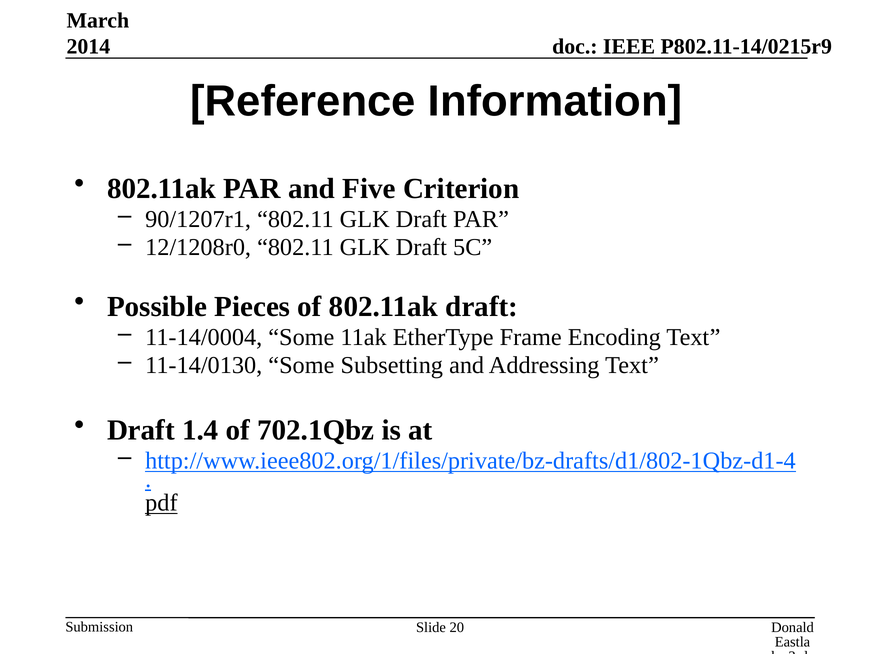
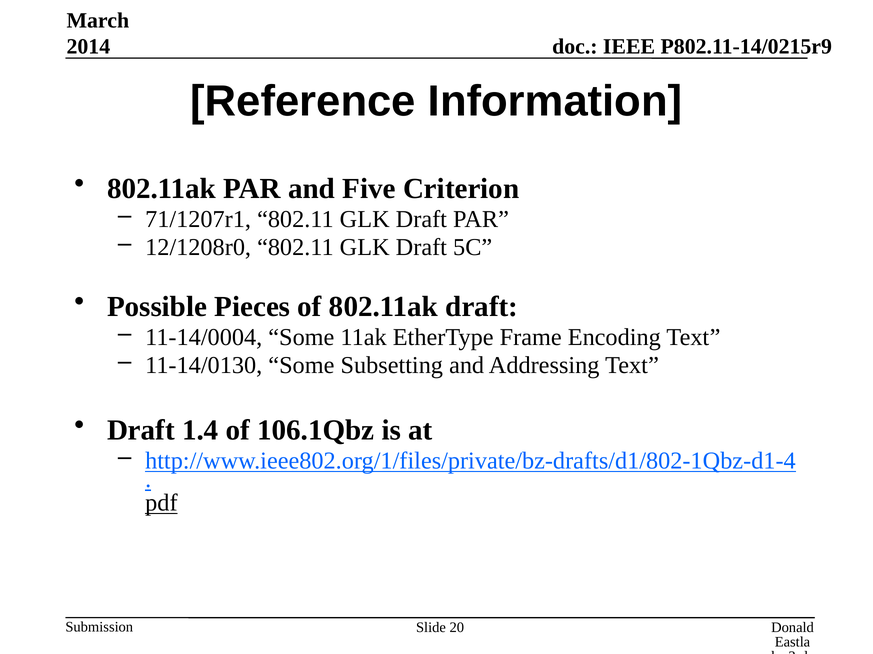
90/1207r1: 90/1207r1 -> 71/1207r1
702.1Qbz: 702.1Qbz -> 106.1Qbz
